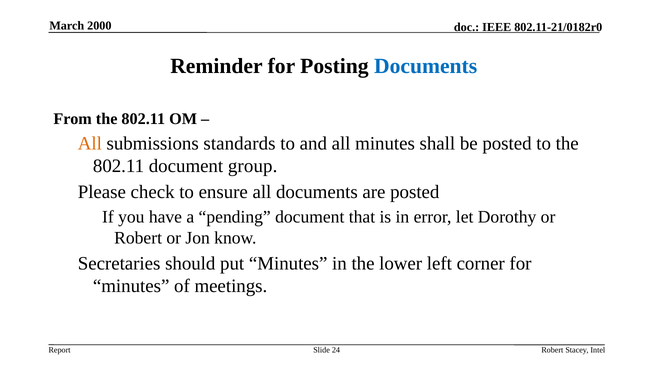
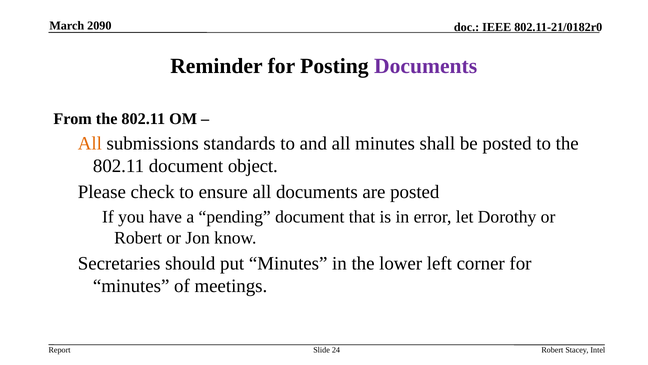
2000: 2000 -> 2090
Documents at (426, 66) colour: blue -> purple
group: group -> object
